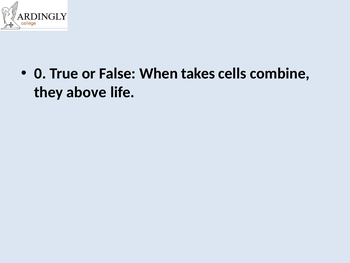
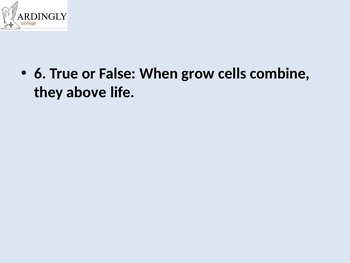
0: 0 -> 6
takes: takes -> grow
